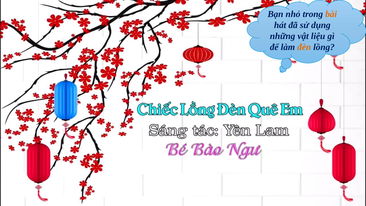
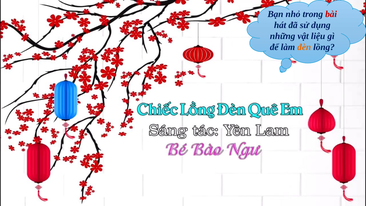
bài colour: orange -> red
